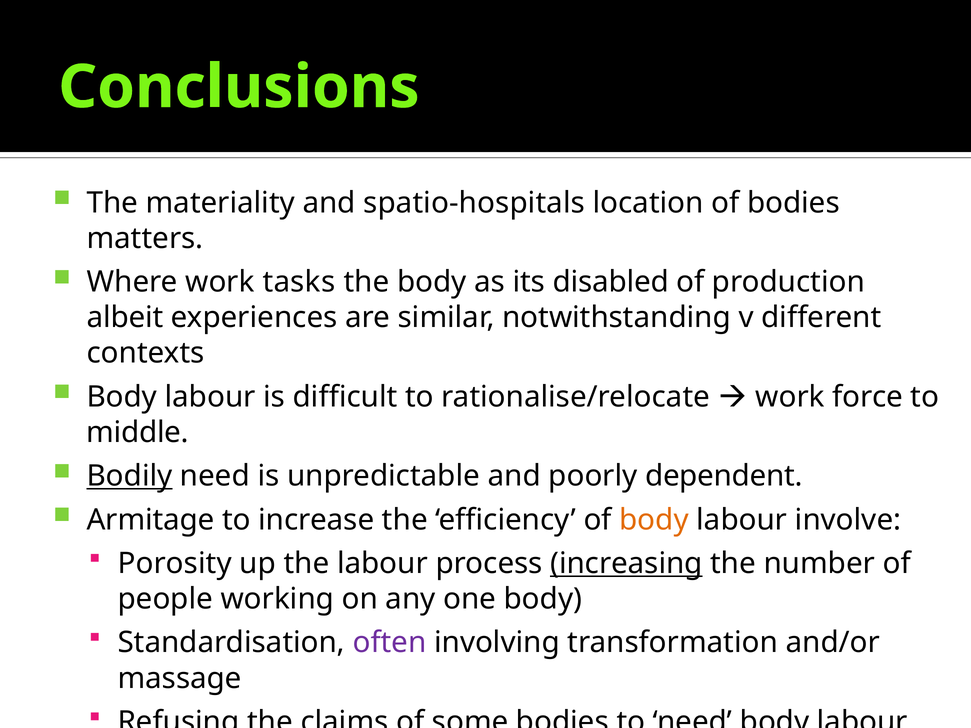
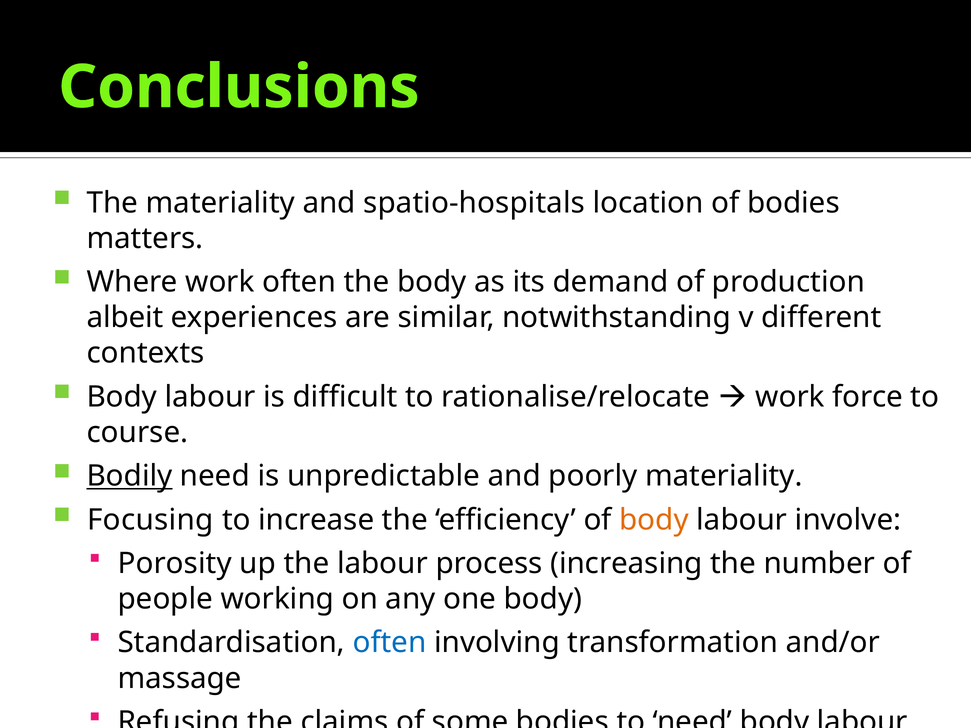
work tasks: tasks -> often
disabled: disabled -> demand
middle: middle -> course
poorly dependent: dependent -> materiality
Armitage: Armitage -> Focusing
increasing underline: present -> none
often at (390, 643) colour: purple -> blue
